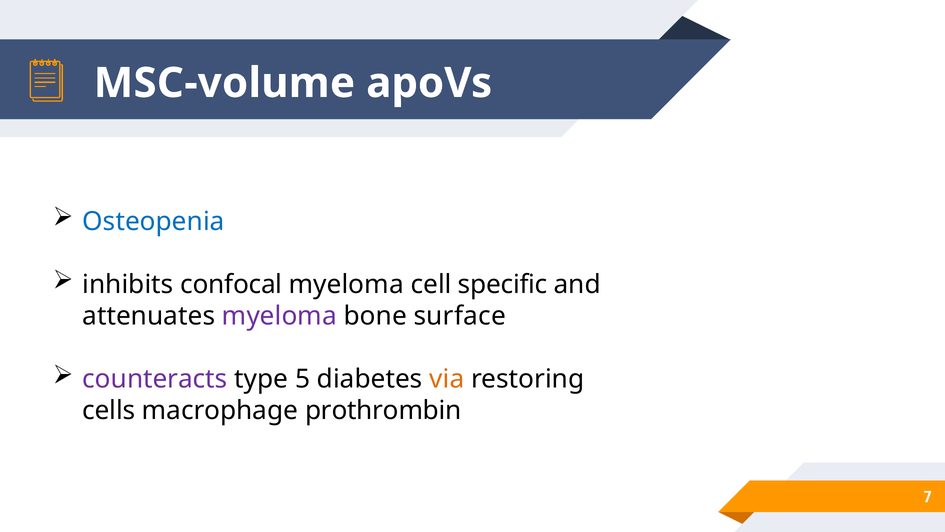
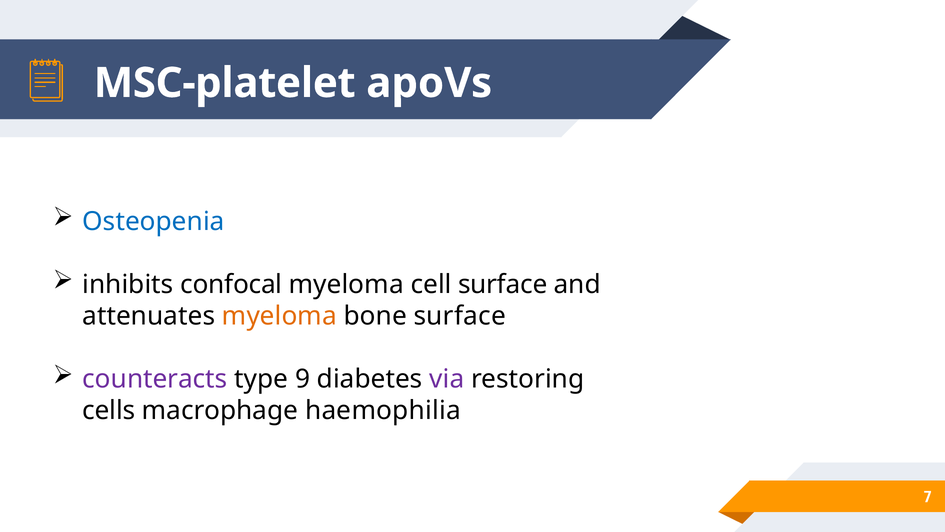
MSC-volume: MSC-volume -> MSC-platelet
cell specific: specific -> surface
myeloma at (279, 316) colour: purple -> orange
5: 5 -> 9
via colour: orange -> purple
prothrombin: prothrombin -> haemophilia
